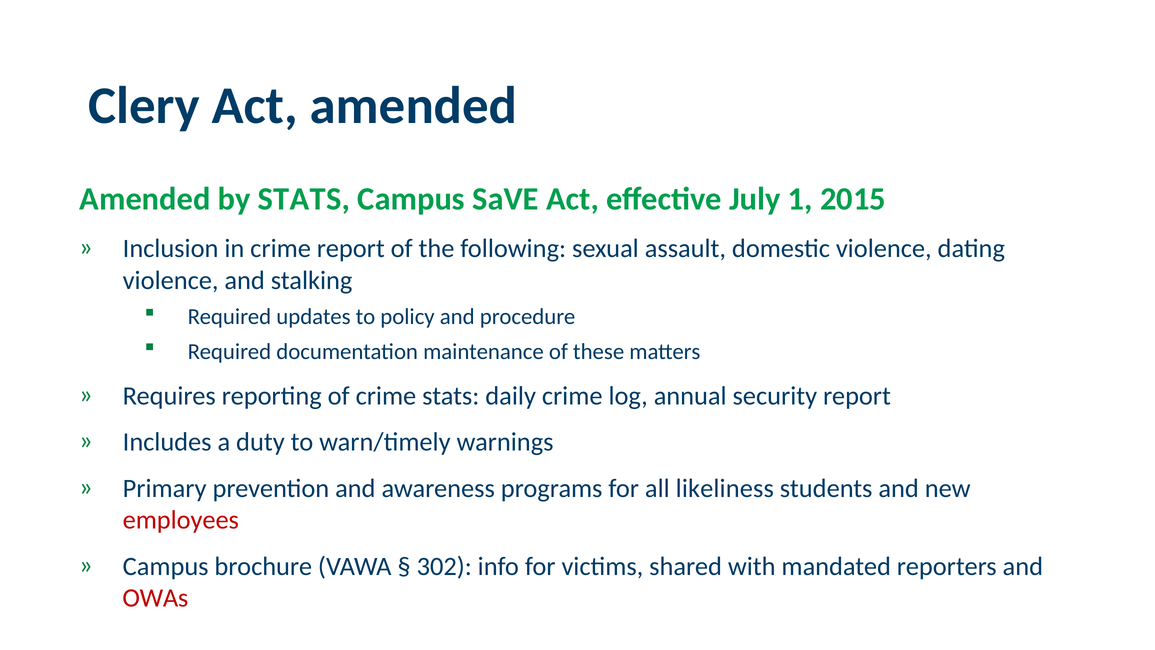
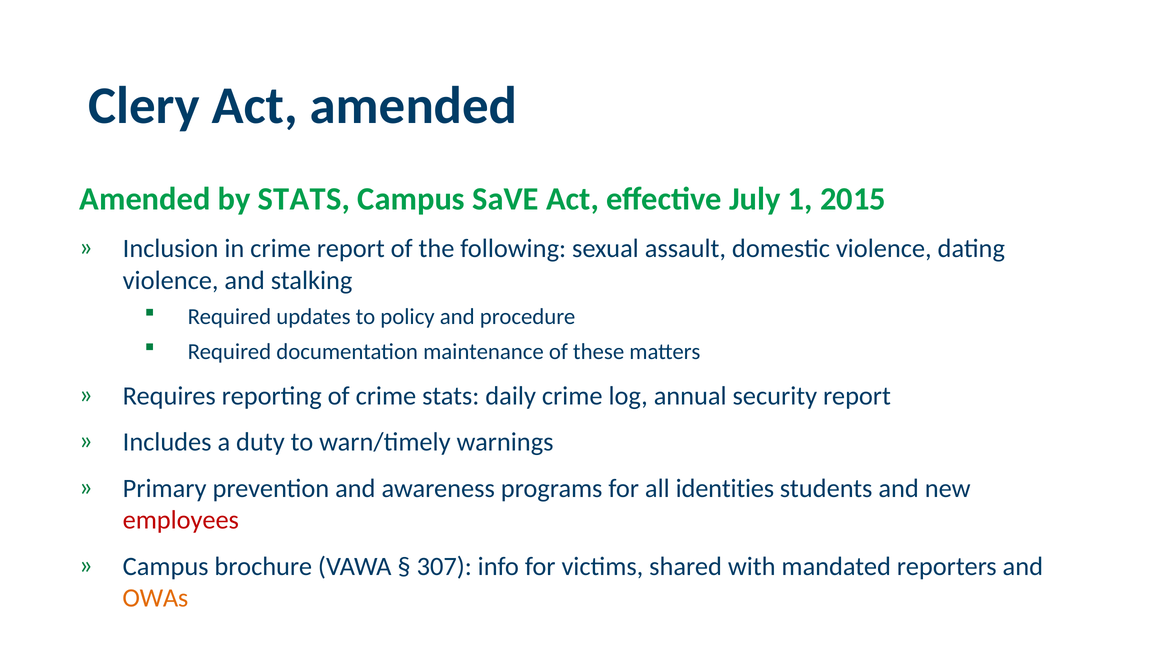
likeliness: likeliness -> identities
302: 302 -> 307
OWAs colour: red -> orange
